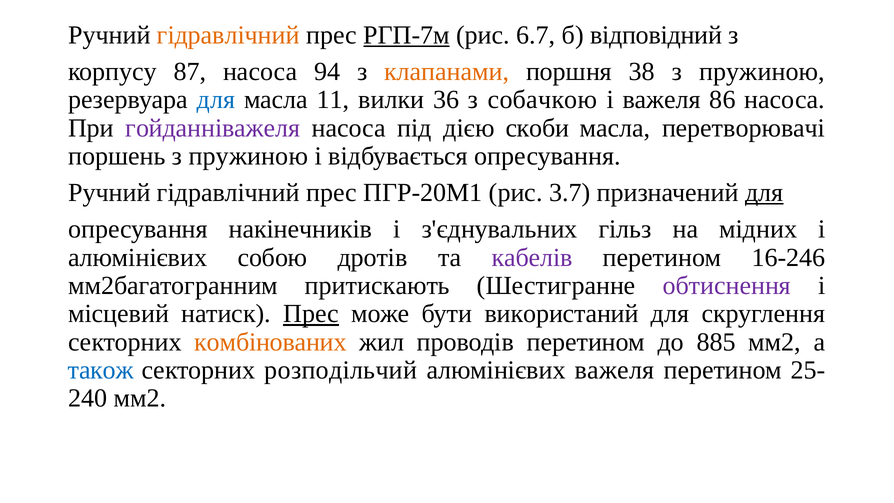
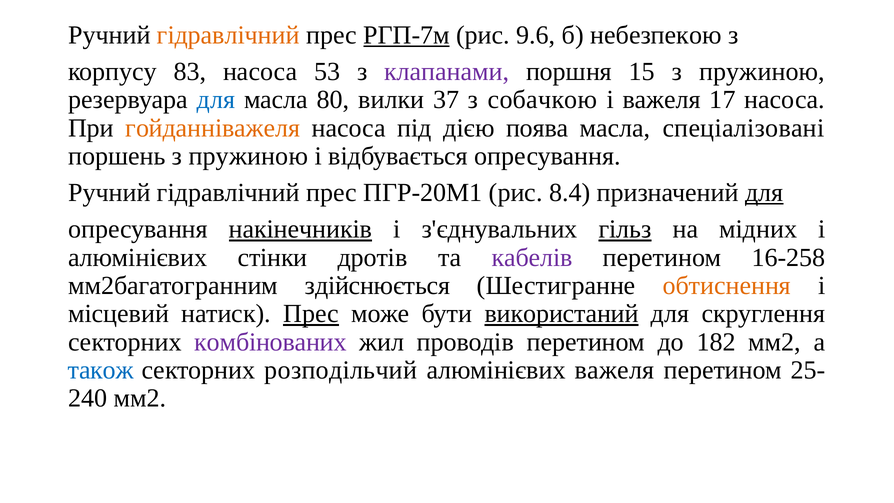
6.7: 6.7 -> 9.6
відповідний: відповідний -> небезпекою
87: 87 -> 83
94: 94 -> 53
клапанами colour: orange -> purple
38: 38 -> 15
11: 11 -> 80
36: 36 -> 37
86: 86 -> 17
гойданніважеля colour: purple -> orange
скоби: скоби -> поява
перетворювачі: перетворювачі -> спеціалізовані
3.7: 3.7 -> 8.4
накінечників underline: none -> present
гільз underline: none -> present
собою: собою -> стінки
16-246: 16-246 -> 16-258
притискають: притискають -> здійснюється
обтиснення colour: purple -> orange
використаний underline: none -> present
комбінованих colour: orange -> purple
885: 885 -> 182
